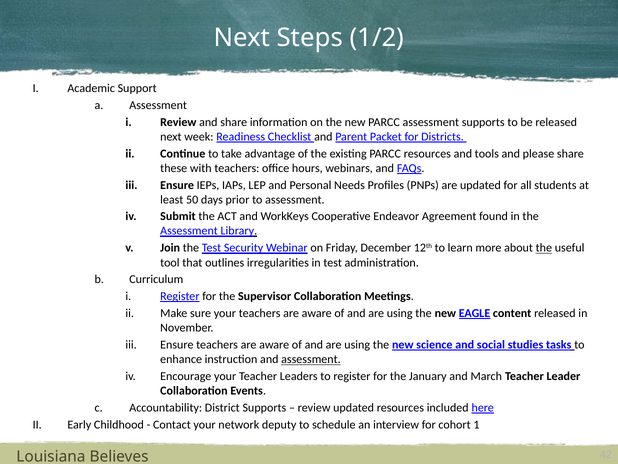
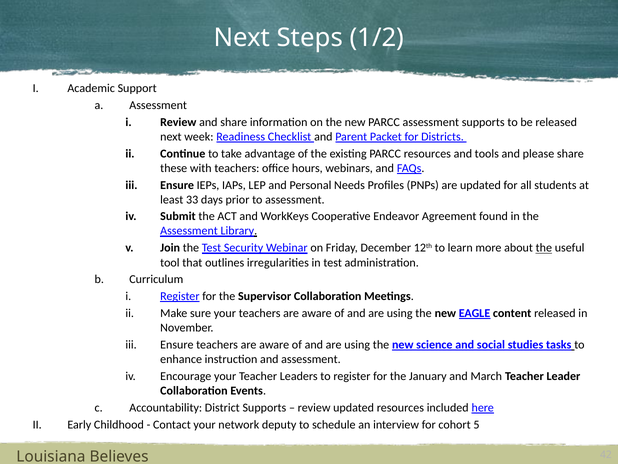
50: 50 -> 33
assessment at (311, 359) underline: present -> none
1: 1 -> 5
